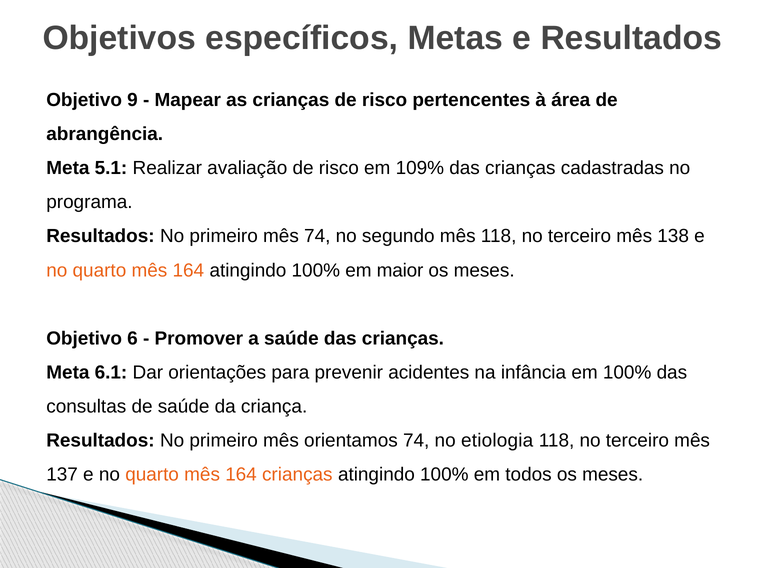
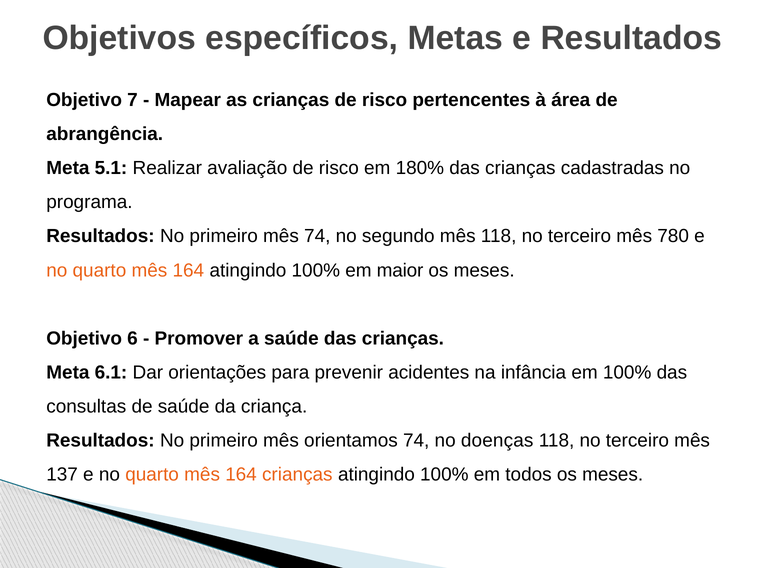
9: 9 -> 7
109%: 109% -> 180%
138: 138 -> 780
etiologia: etiologia -> doenças
